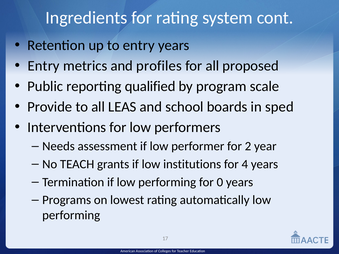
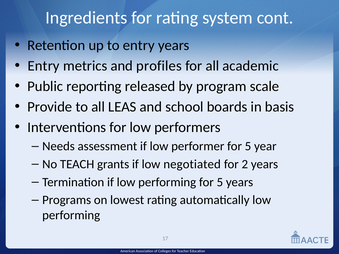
proposed: proposed -> academic
qualified: qualified -> released
sped: sped -> basis
performer for 2: 2 -> 5
institutions: institutions -> negotiated
4: 4 -> 2
performing for 0: 0 -> 5
